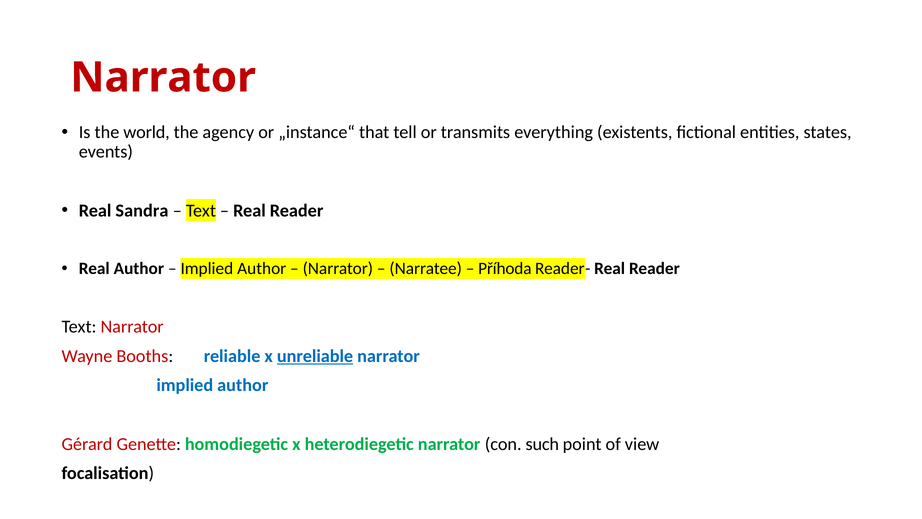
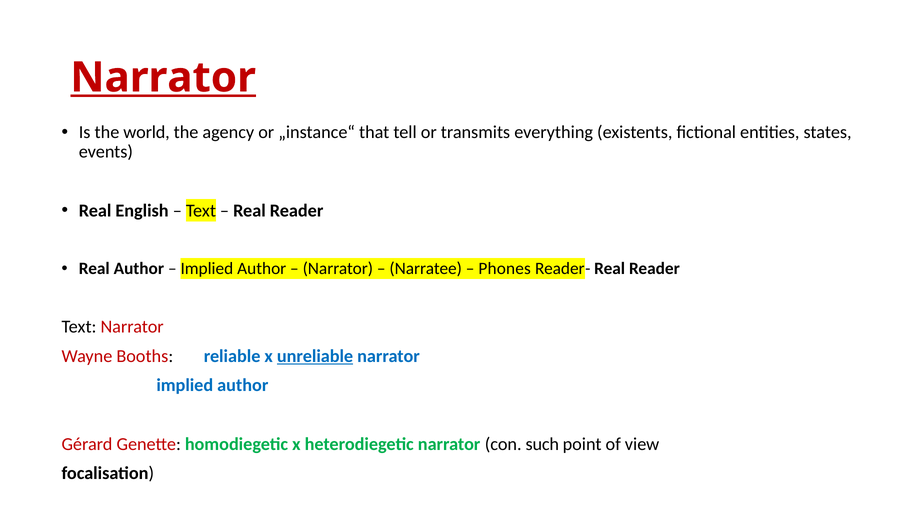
Narrator at (163, 77) underline: none -> present
Sandra: Sandra -> English
Příhoda: Příhoda -> Phones
